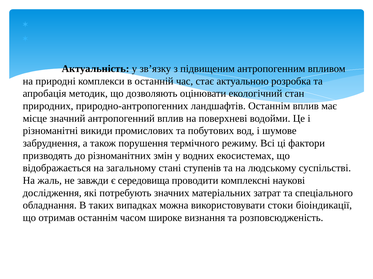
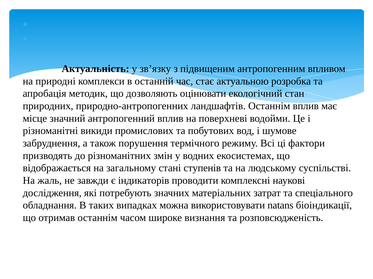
середовища: середовища -> індикаторів
стоки: стоки -> natans
